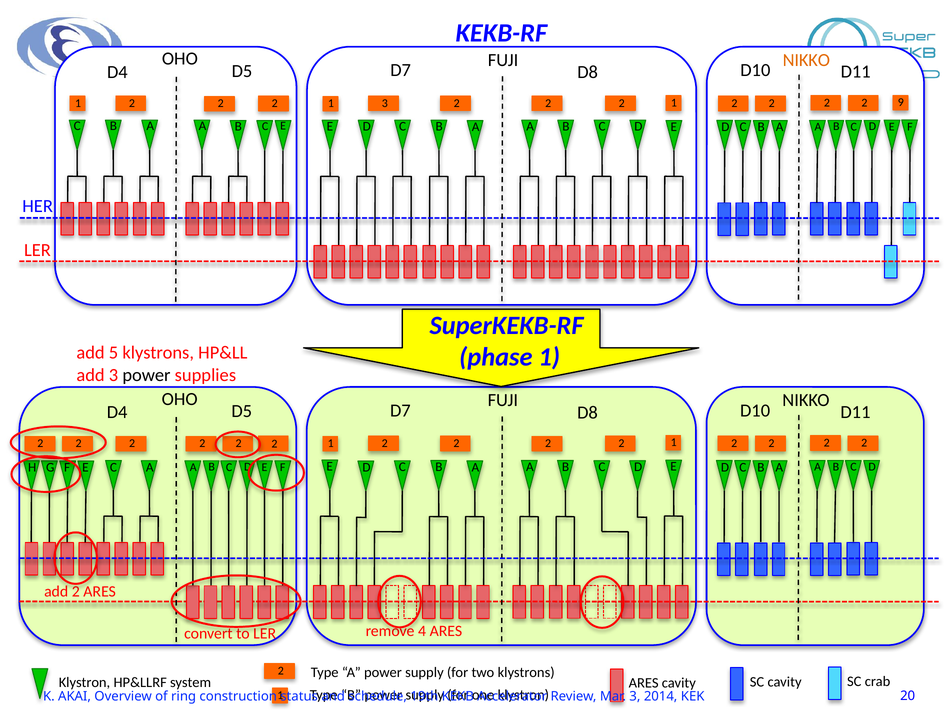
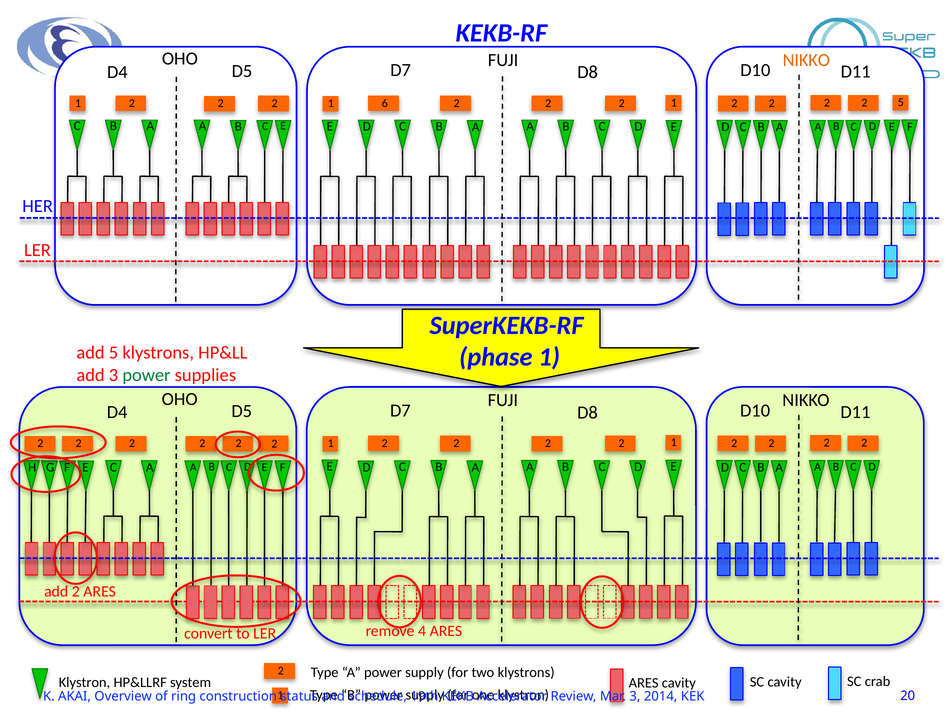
1 3: 3 -> 6
1 9: 9 -> 5
power at (146, 375) colour: black -> green
